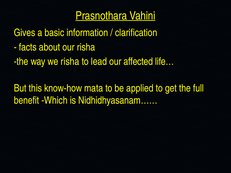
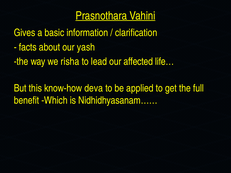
our risha: risha -> yash
mata: mata -> deva
